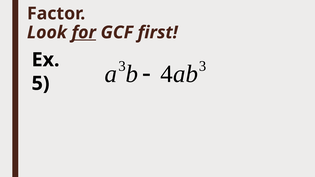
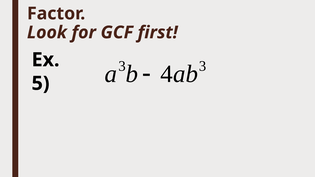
for underline: present -> none
